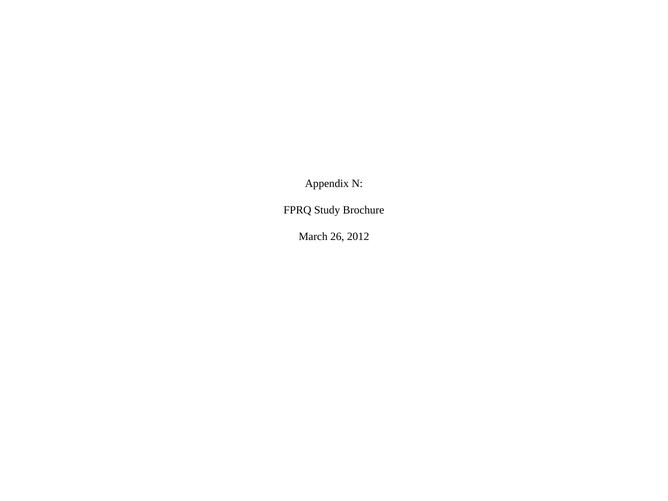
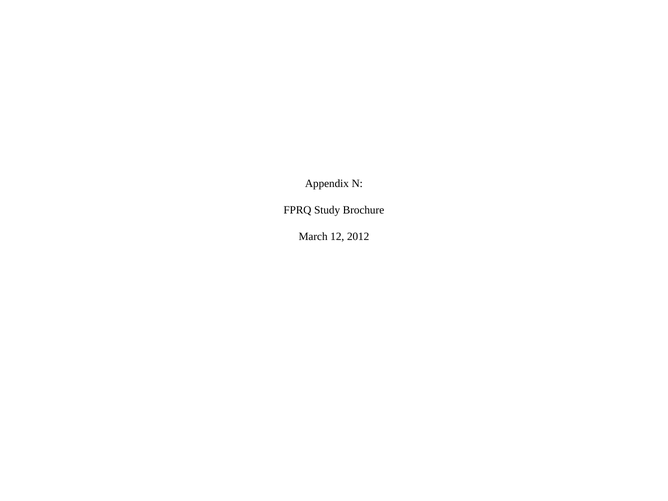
26: 26 -> 12
